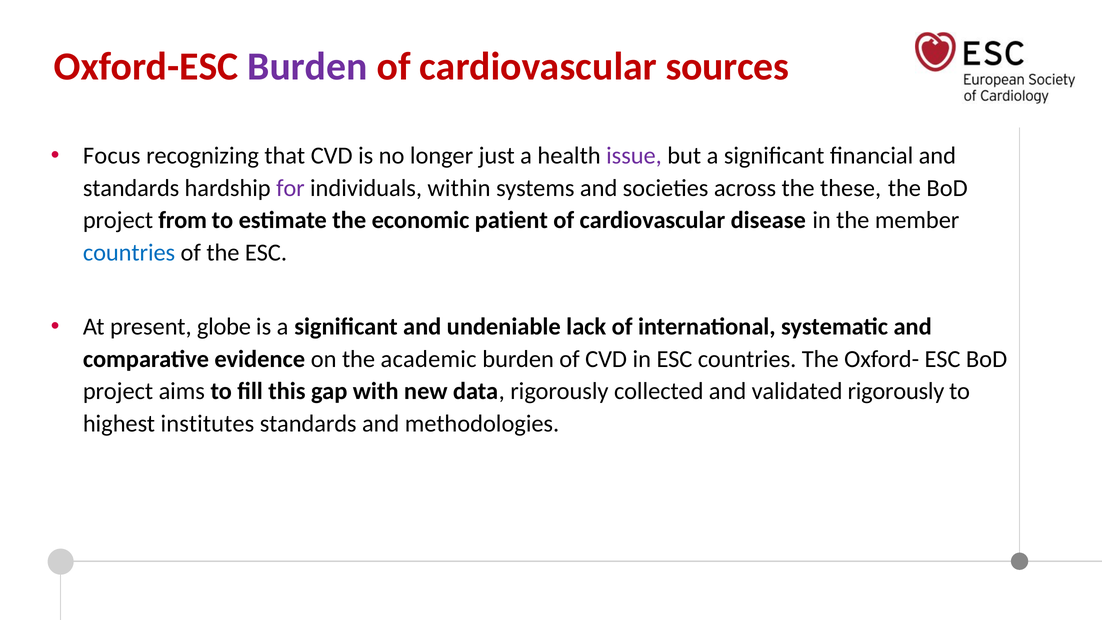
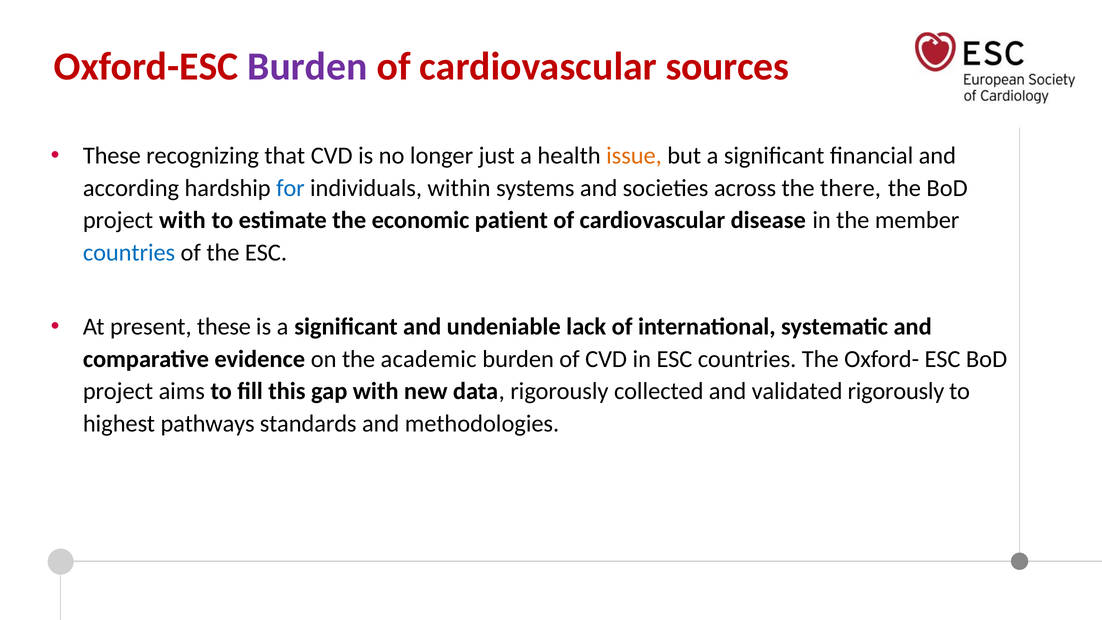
Focus at (112, 156): Focus -> These
issue colour: purple -> orange
standards at (131, 188): standards -> according
for colour: purple -> blue
these: these -> there
project from: from -> with
present globe: globe -> these
institutes: institutes -> pathways
